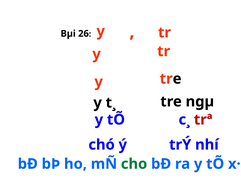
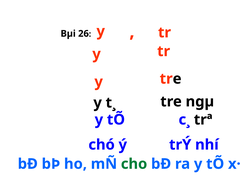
trª colour: red -> black
